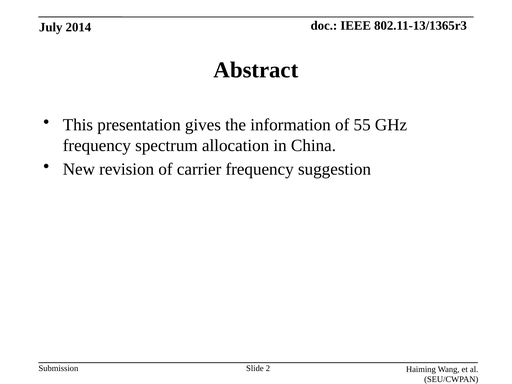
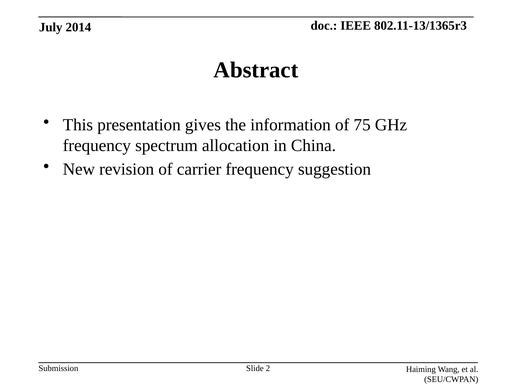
55: 55 -> 75
